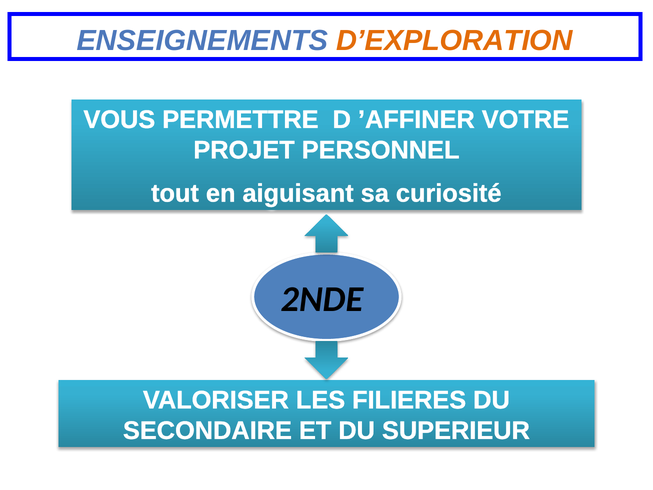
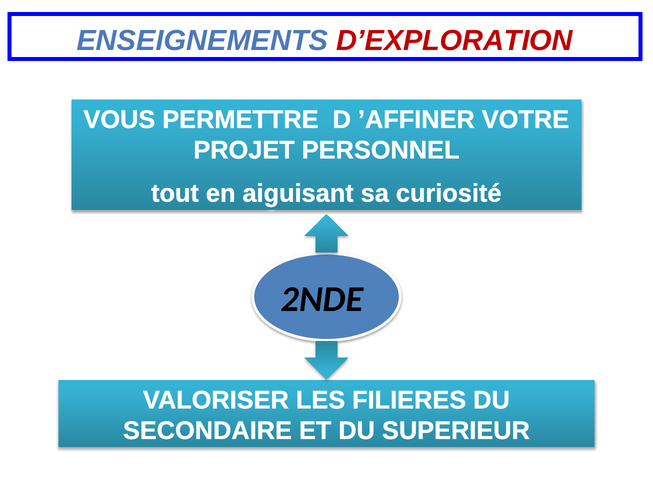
D’EXPLORATION colour: orange -> red
